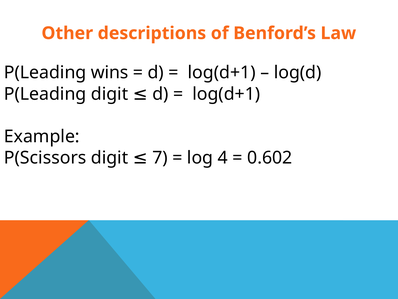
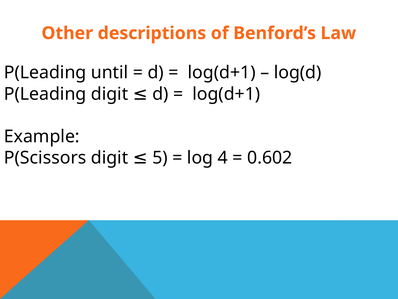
wins: wins -> until
7: 7 -> 5
